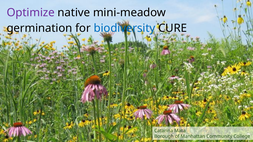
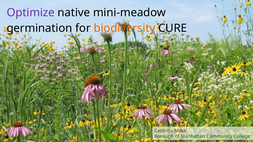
biodiversity colour: blue -> orange
